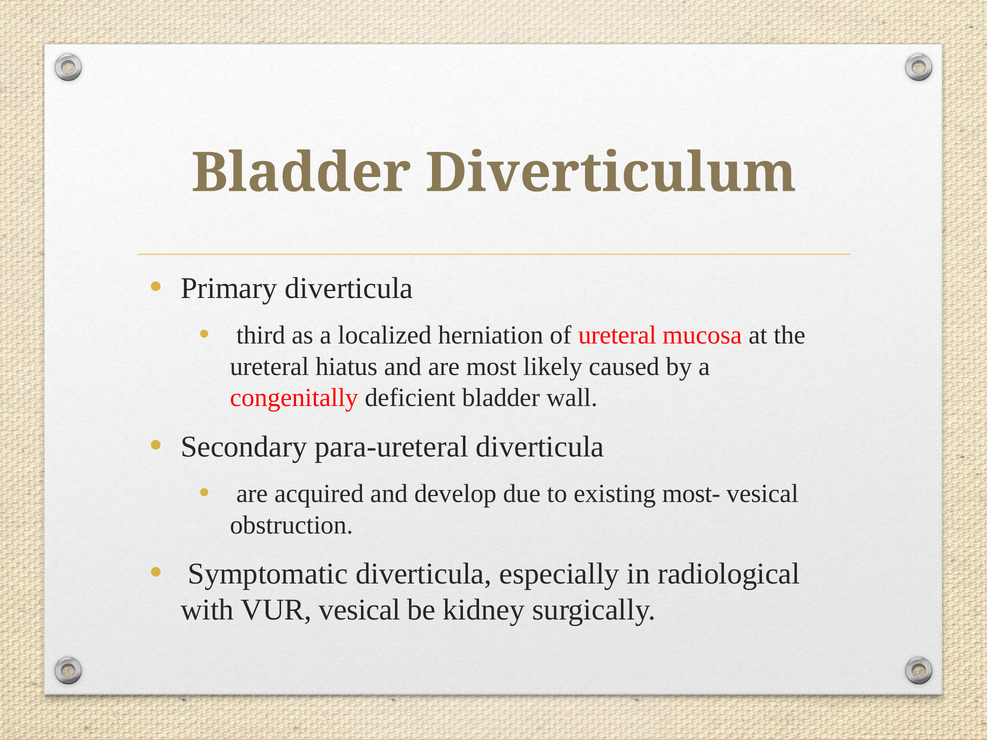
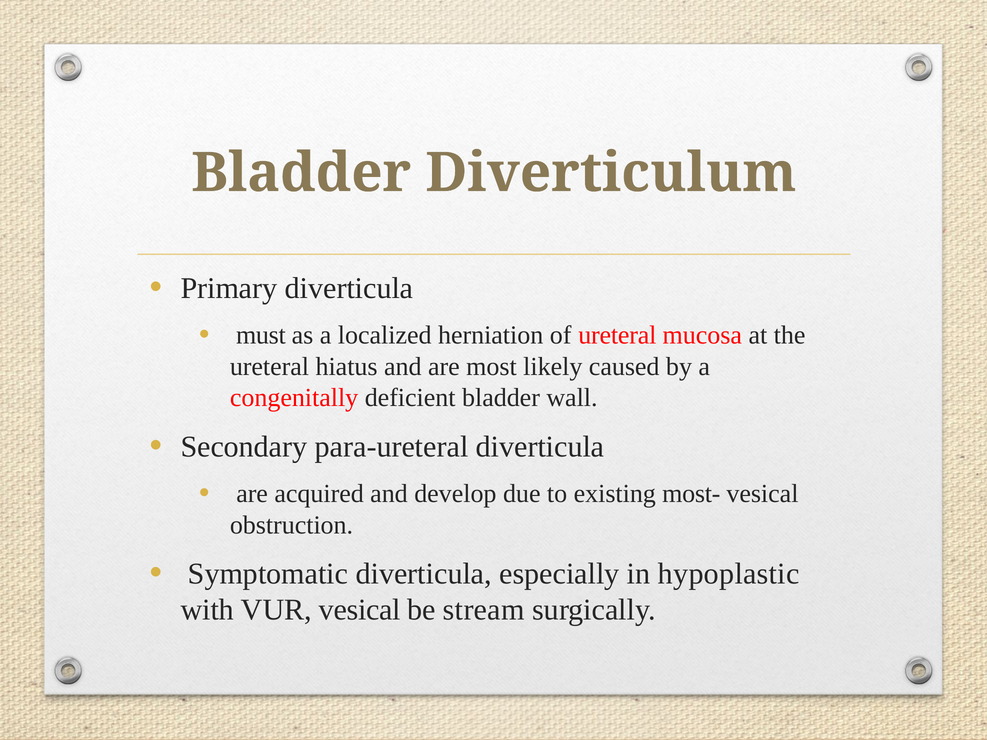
third: third -> must
radiological: radiological -> hypoplastic
kidney: kidney -> stream
